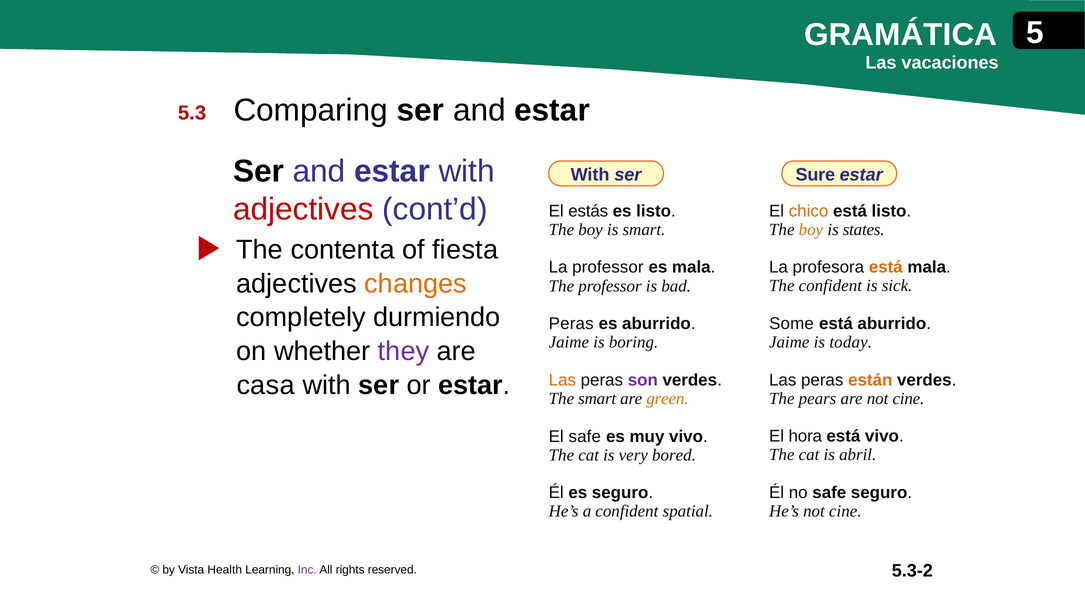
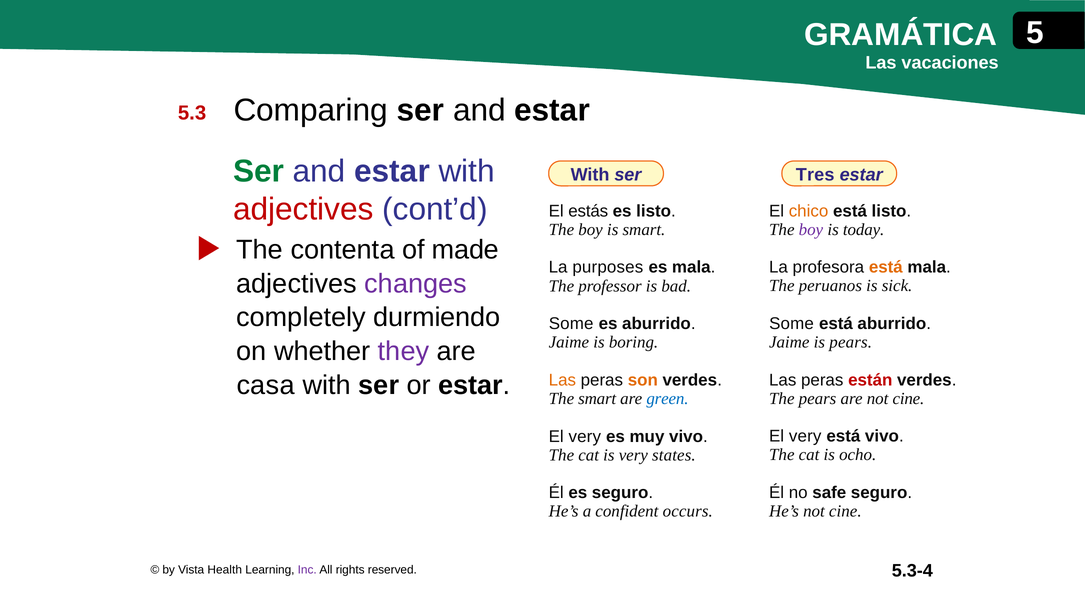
Ser at (259, 171) colour: black -> green
Sure: Sure -> Tres
boy at (811, 230) colour: orange -> purple
states: states -> today
fiesta: fiesta -> made
La professor: professor -> purposes
changes colour: orange -> purple
The confident: confident -> peruanos
Peras at (571, 324): Peras -> Some
is today: today -> pears
están colour: orange -> red
son colour: purple -> orange
green colour: orange -> blue
hora at (805, 437): hora -> very
safe at (585, 437): safe -> very
abril: abril -> ocho
bored: bored -> states
spatial: spatial -> occurs
5.3-2: 5.3-2 -> 5.3-4
